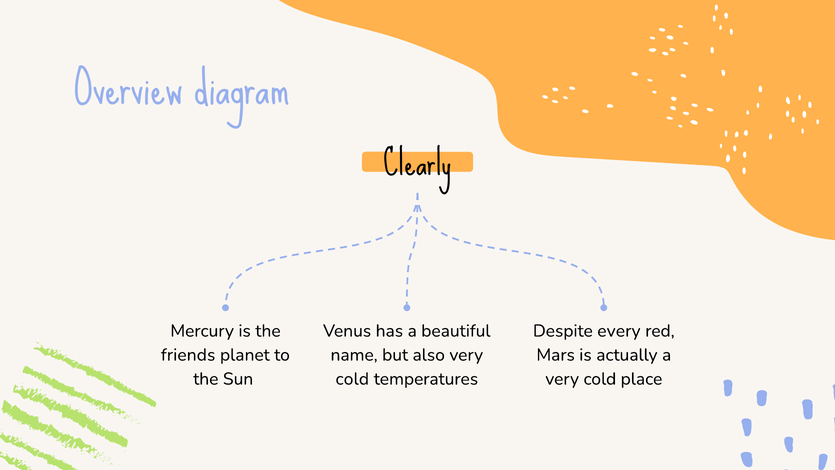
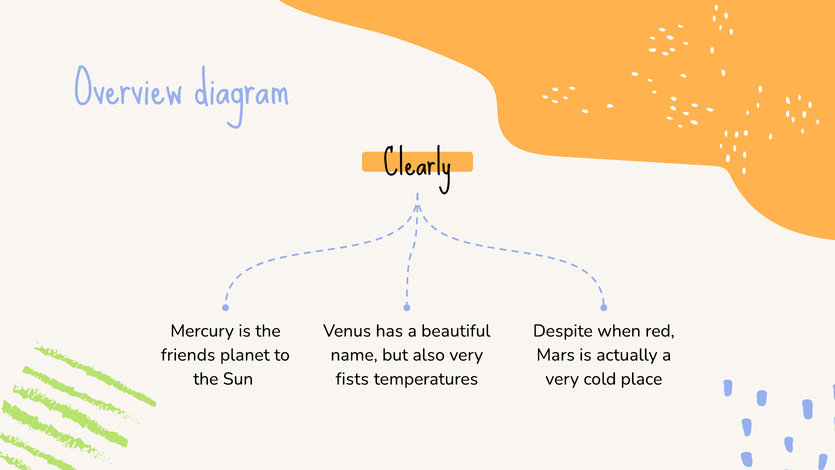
every: every -> when
cold at (352, 379): cold -> fists
